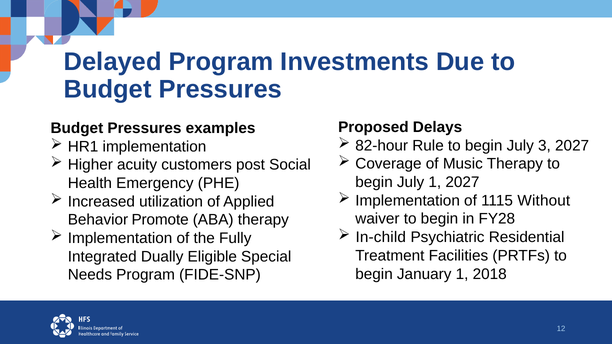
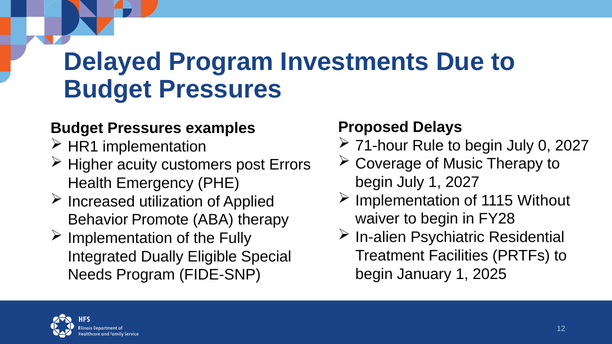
82-hour: 82-hour -> 71-hour
3: 3 -> 0
Social: Social -> Errors
In-child: In-child -> In-alien
2018: 2018 -> 2025
